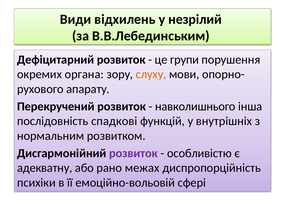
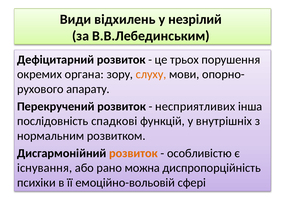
групи: групи -> трьох
навколишнього: навколишнього -> несприятливих
розвиток at (133, 153) colour: purple -> orange
адекватну: адекватну -> існування
межах: межах -> можна
